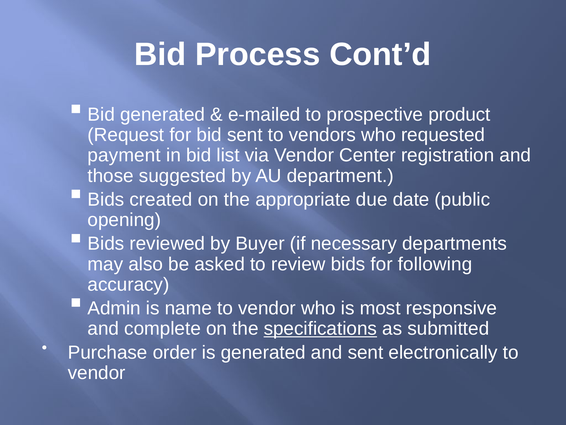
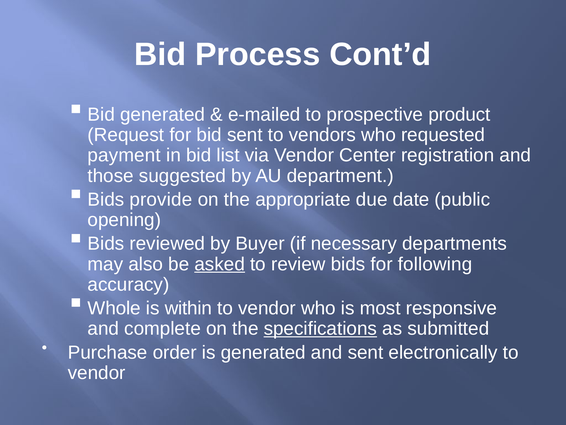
created: created -> provide
asked underline: none -> present
Admin: Admin -> Whole
name: name -> within
